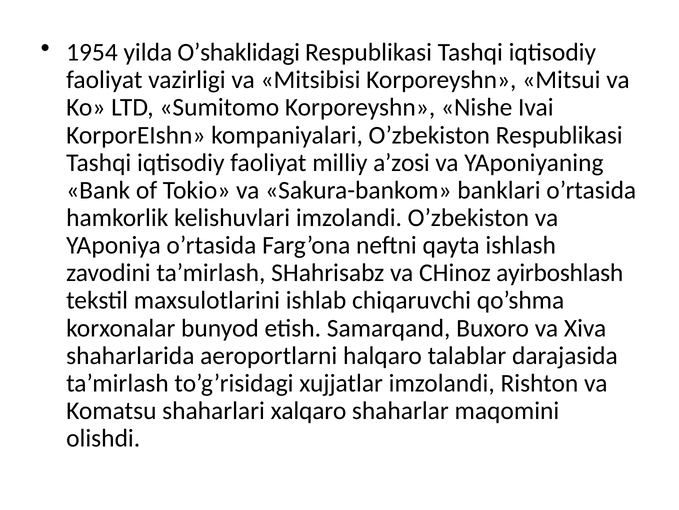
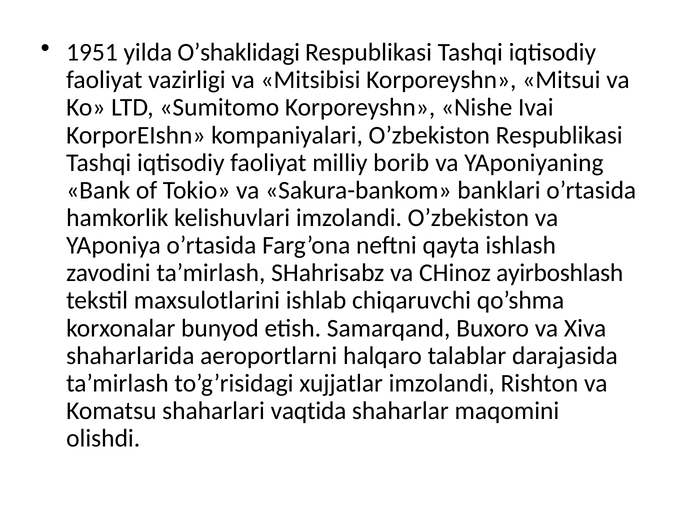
1954: 1954 -> 1951
aʼzosi: aʼzosi -> borib
xalqaro: xalqaro -> vaqtida
